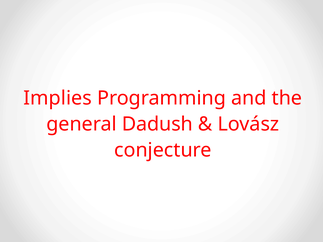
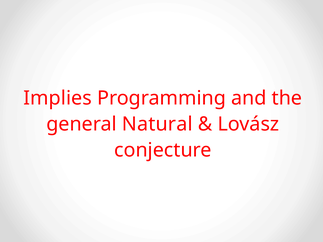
Dadush: Dadush -> Natural
